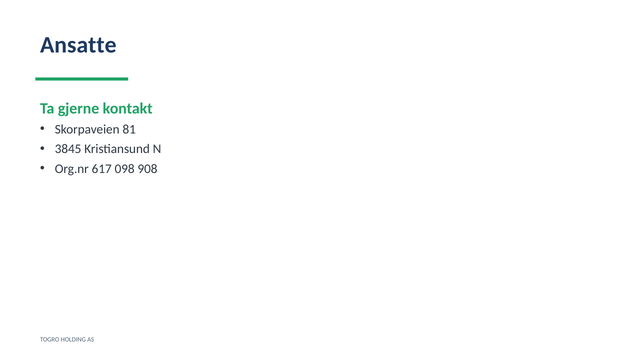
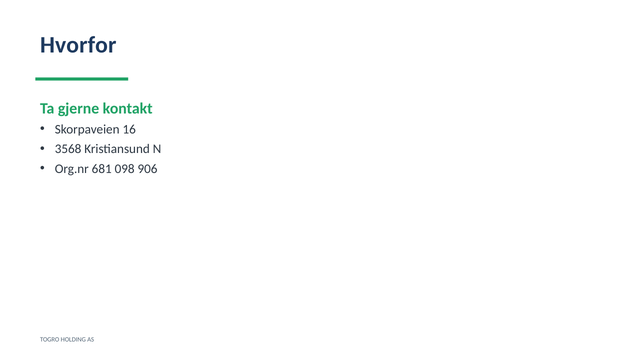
Ansatte: Ansatte -> Hvorfor
81: 81 -> 16
3845: 3845 -> 3568
617: 617 -> 681
908: 908 -> 906
